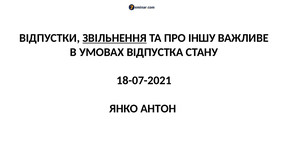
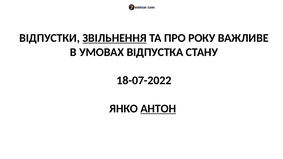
ІНШУ: ІНШУ -> РОКУ
18-07-2021: 18-07-2021 -> 18-07-2022
АНТОН underline: none -> present
